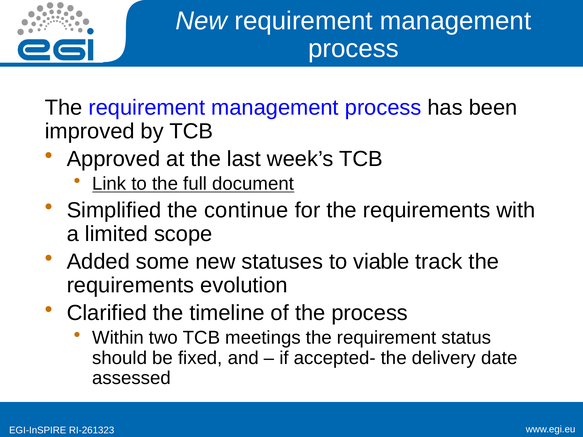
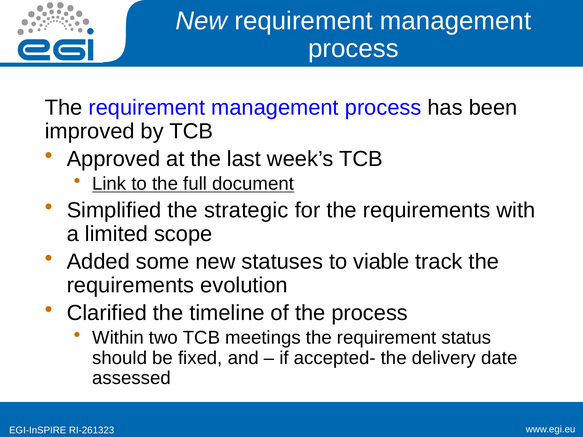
continue: continue -> strategic
